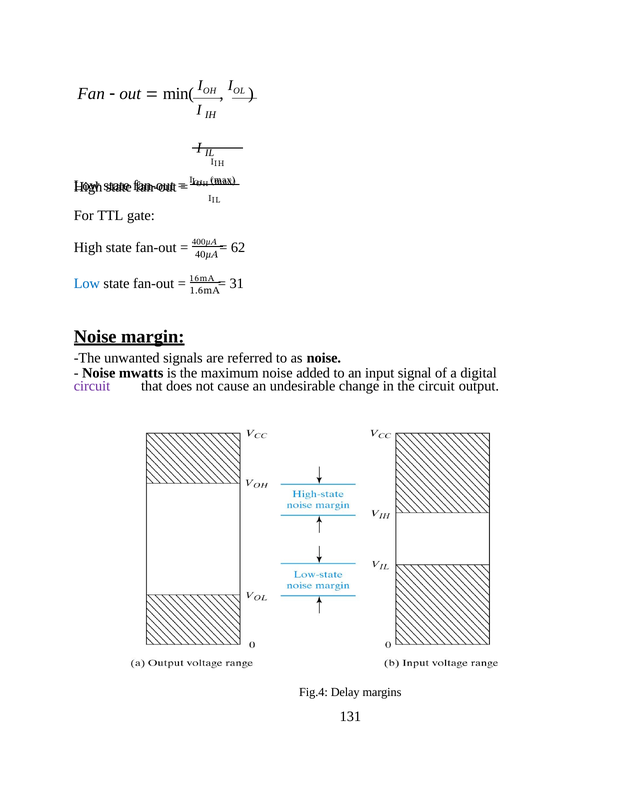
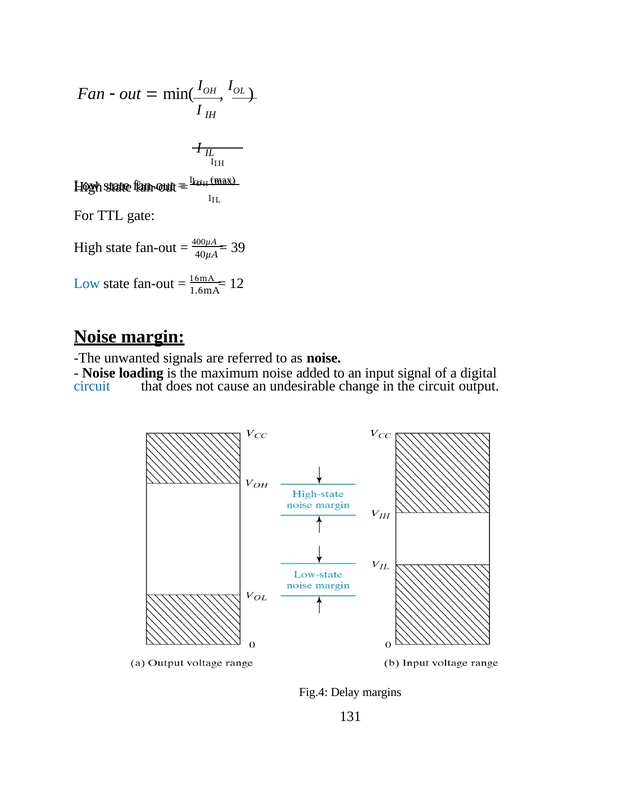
62: 62 -> 39
31: 31 -> 12
mwatts: mwatts -> loading
circuit at (92, 386) colour: purple -> blue
